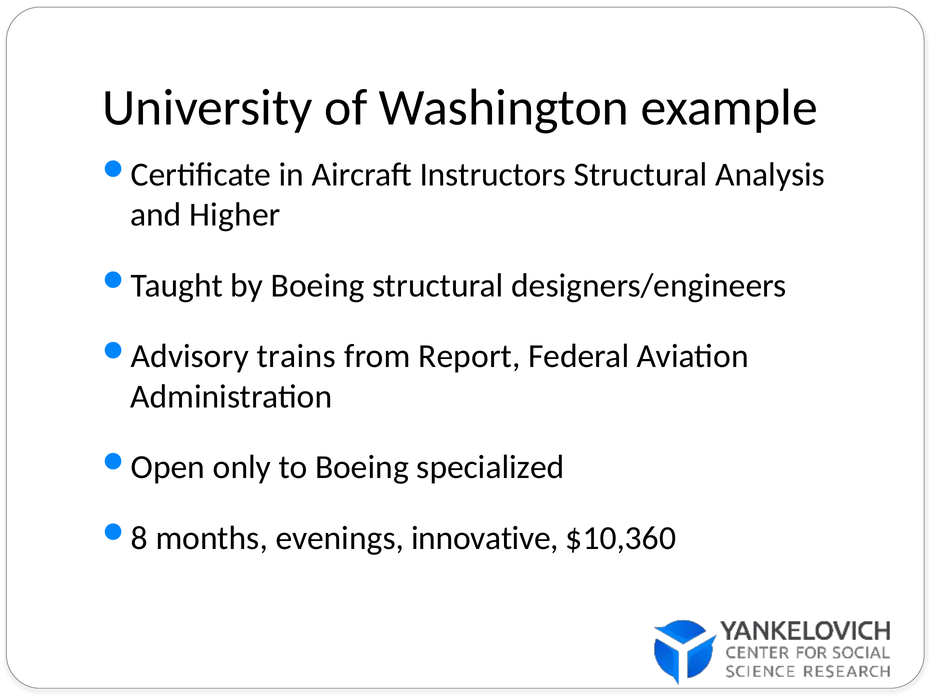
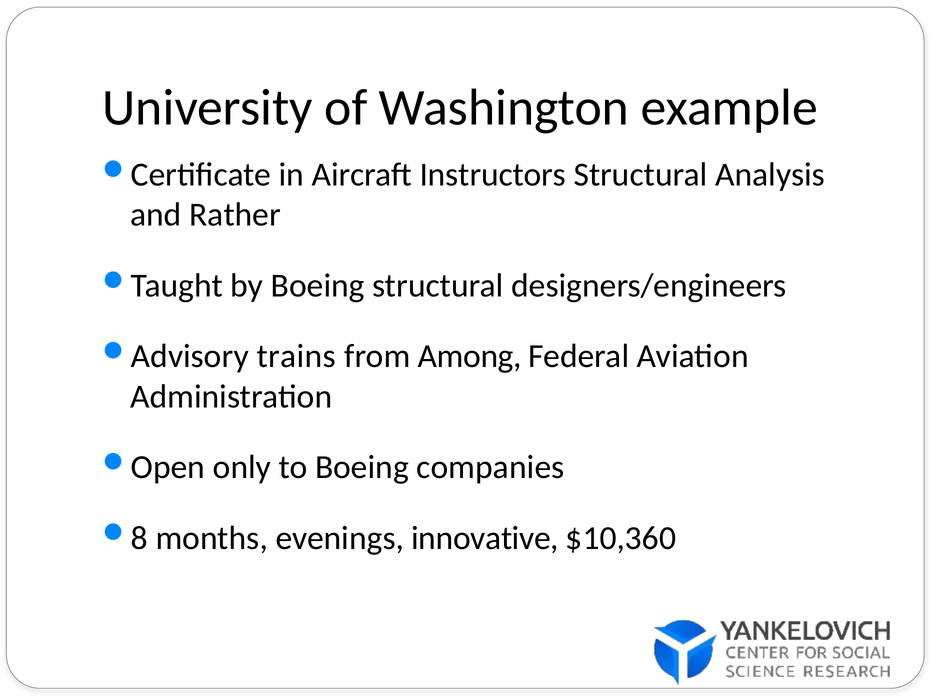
Higher: Higher -> Rather
Report: Report -> Among
specialized: specialized -> companies
